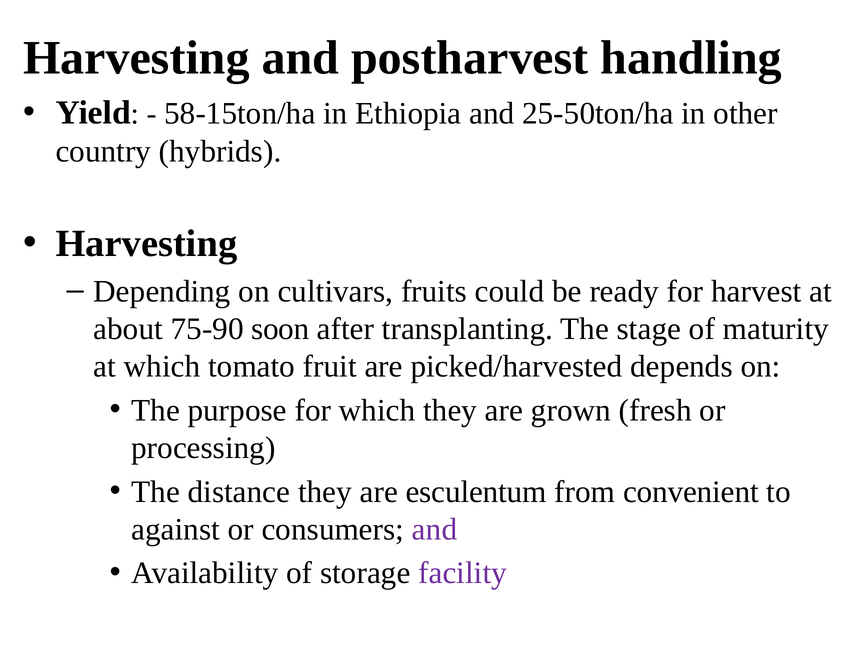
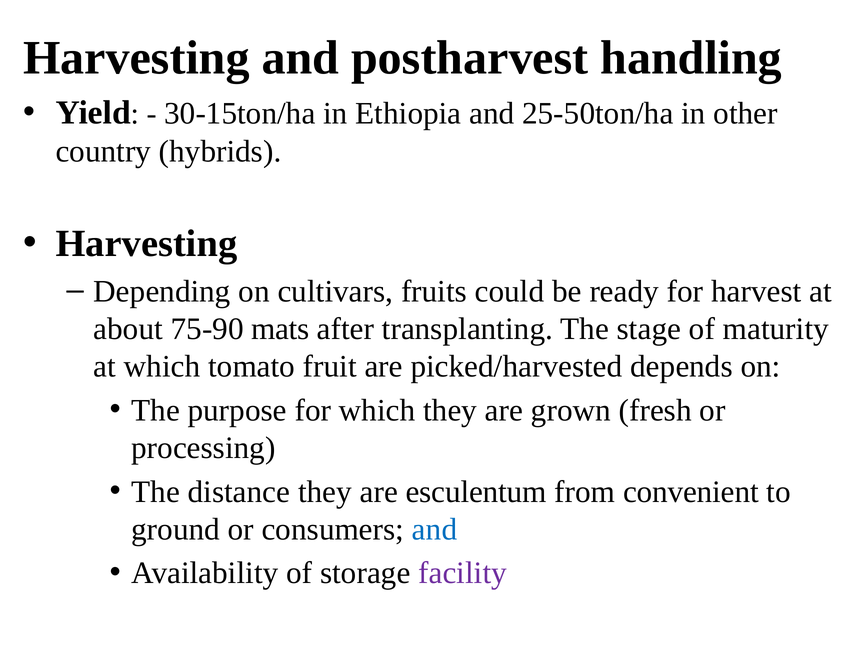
58-15ton/ha: 58-15ton/ha -> 30-15ton/ha
soon: soon -> mats
against: against -> ground
and at (435, 530) colour: purple -> blue
